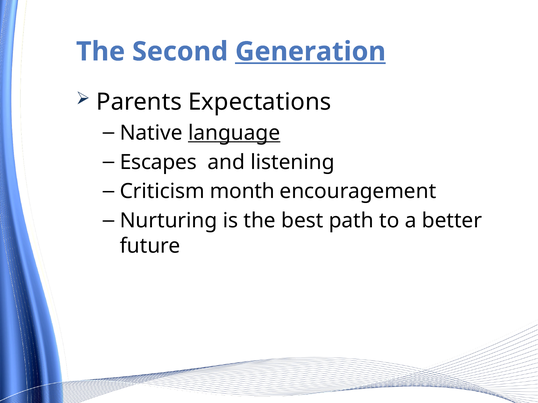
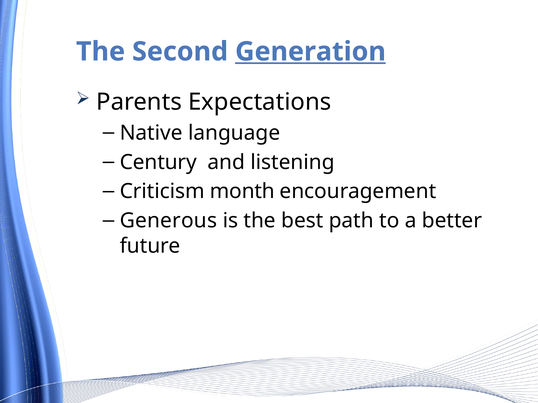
language underline: present -> none
Escapes: Escapes -> Century
Nurturing: Nurturing -> Generous
